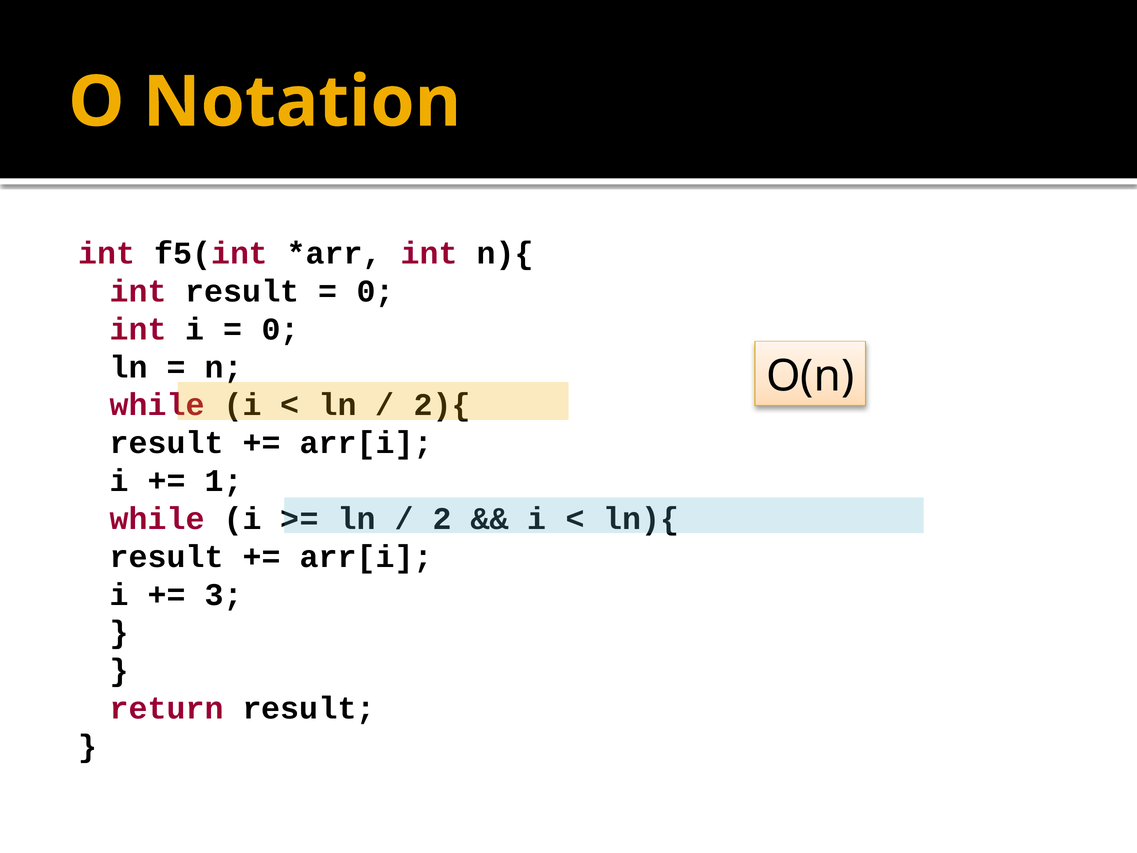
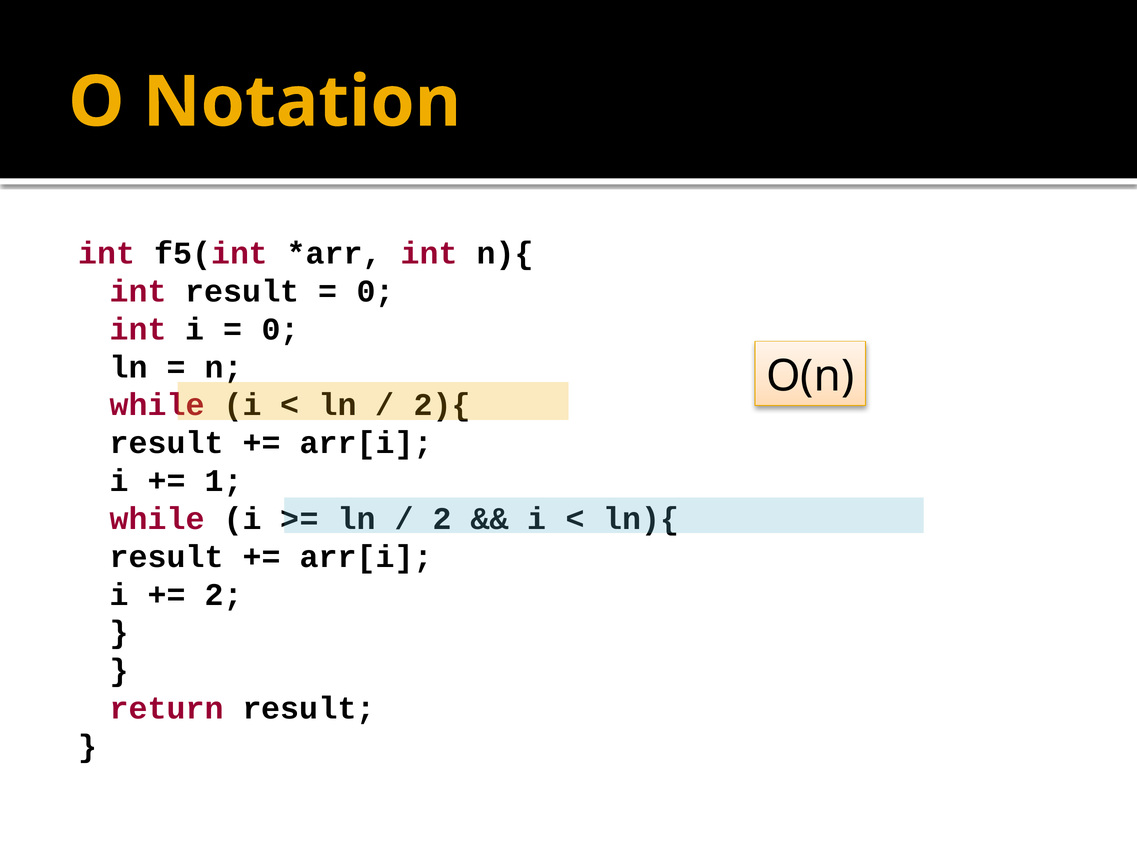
3 at (224, 594): 3 -> 2
